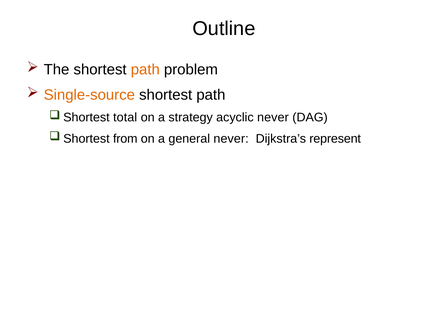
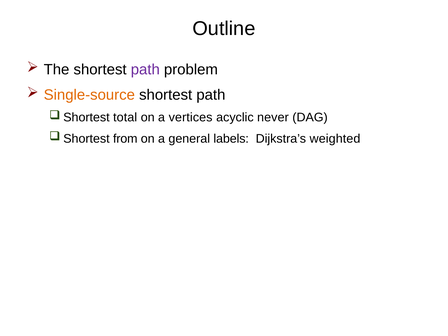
path at (145, 70) colour: orange -> purple
strategy: strategy -> vertices
general never: never -> labels
represent: represent -> weighted
